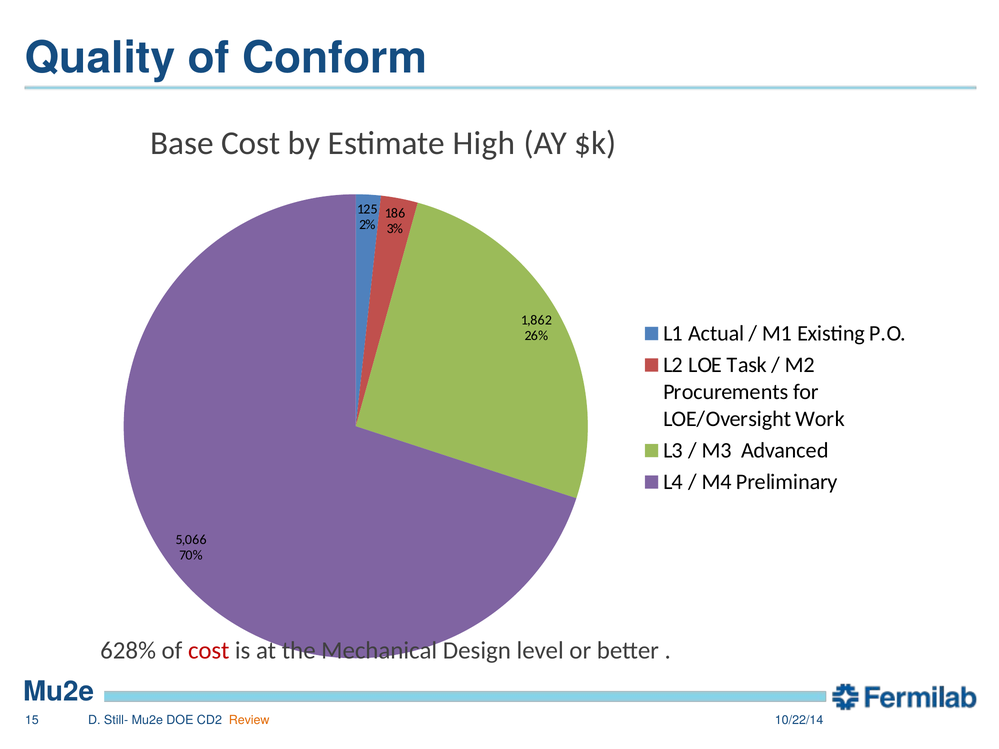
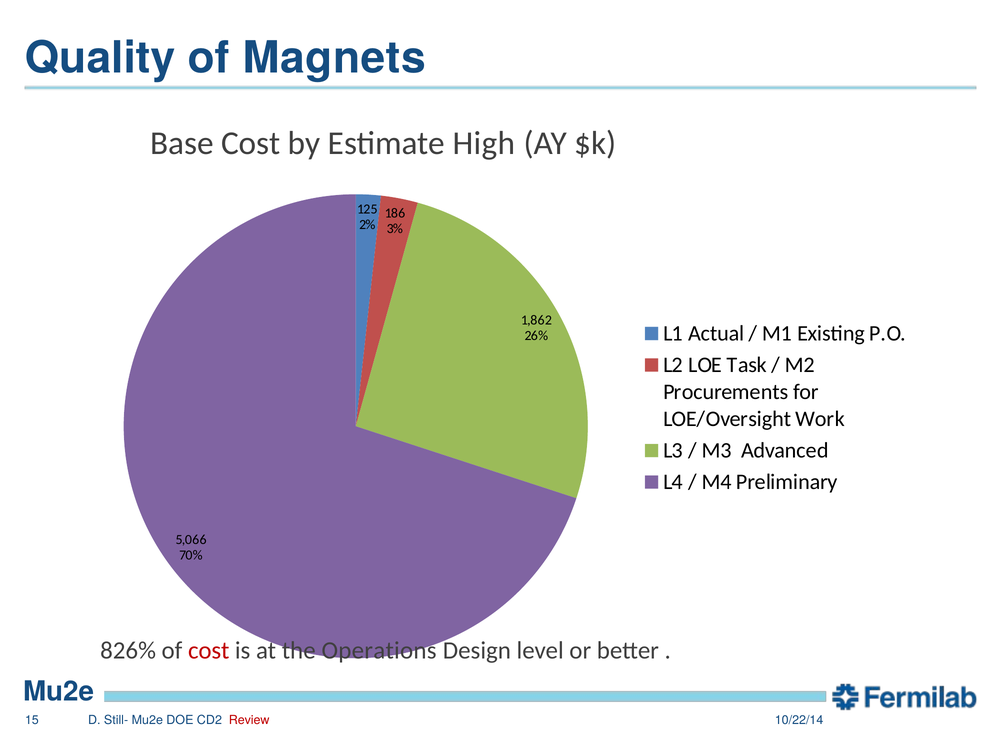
Conform: Conform -> Magnets
628%: 628% -> 826%
Mechanical: Mechanical -> Operations
Review colour: orange -> red
